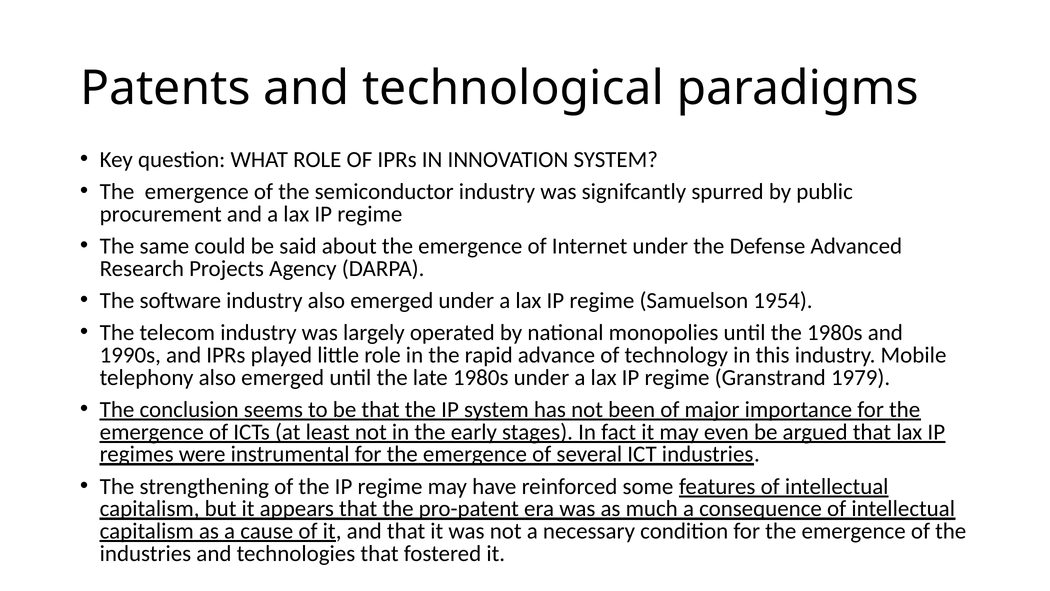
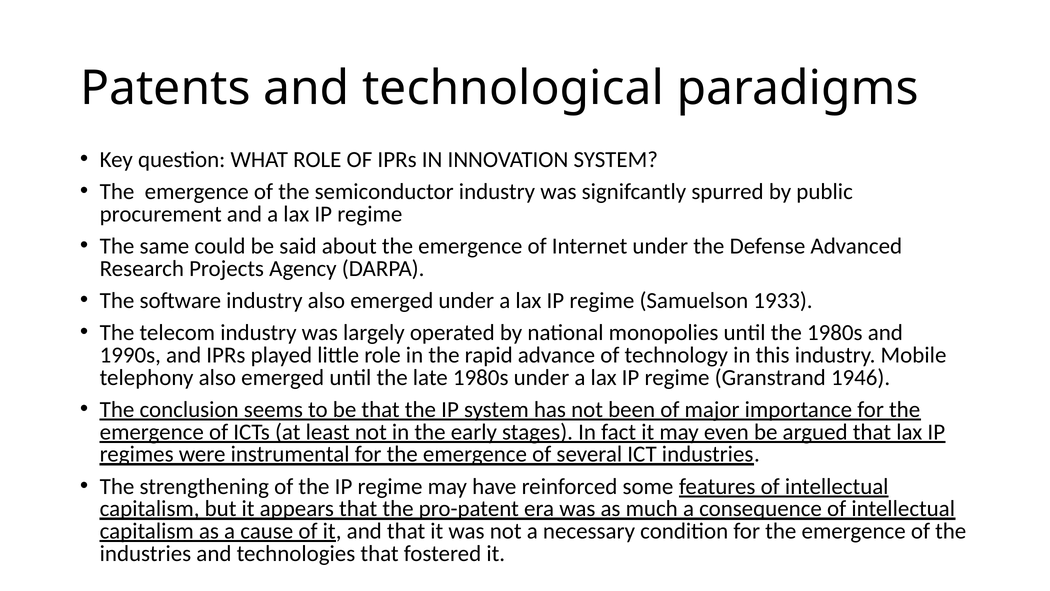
1954: 1954 -> 1933
1979: 1979 -> 1946
